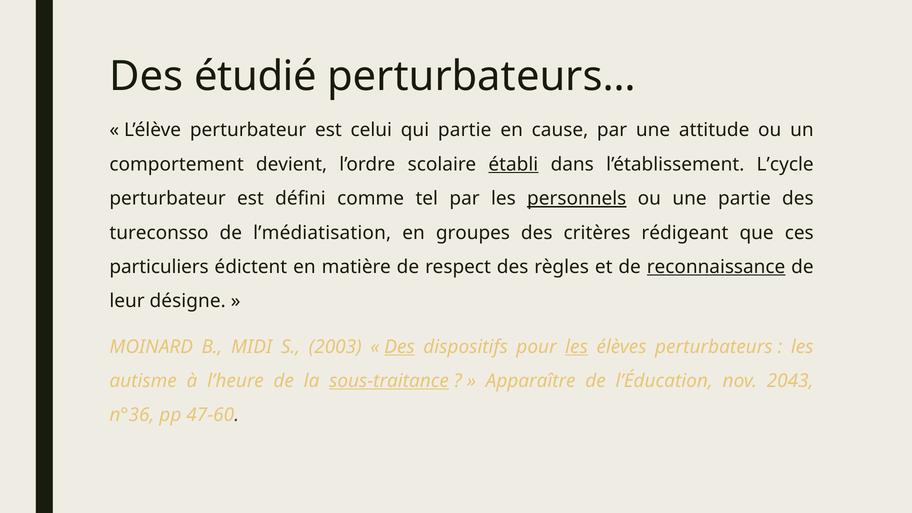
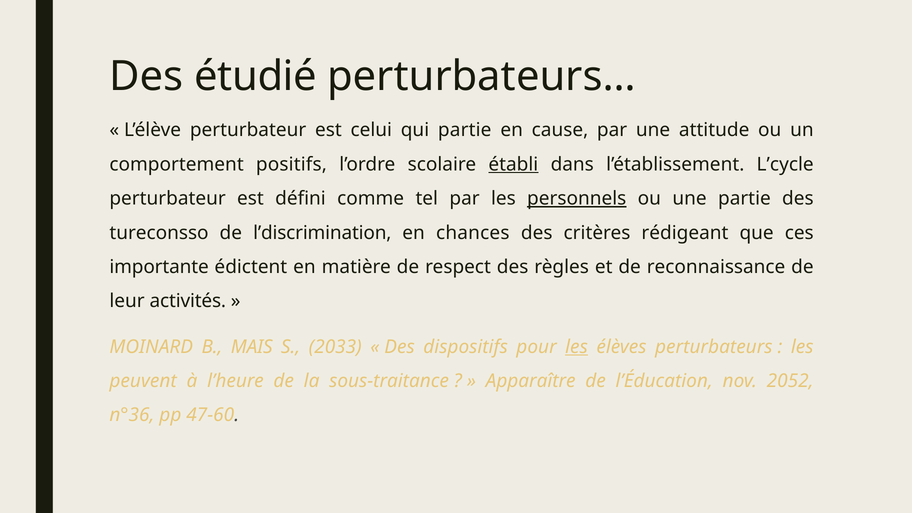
devient: devient -> positifs
l’médiatisation: l’médiatisation -> l’discrimination
groupes: groupes -> chances
particuliers: particuliers -> importante
reconnaissance underline: present -> none
désigne: désigne -> activités
MIDI: MIDI -> MAIS
2003: 2003 -> 2033
Des at (400, 347) underline: present -> none
autisme: autisme -> peuvent
sous-traitance underline: present -> none
2043: 2043 -> 2052
